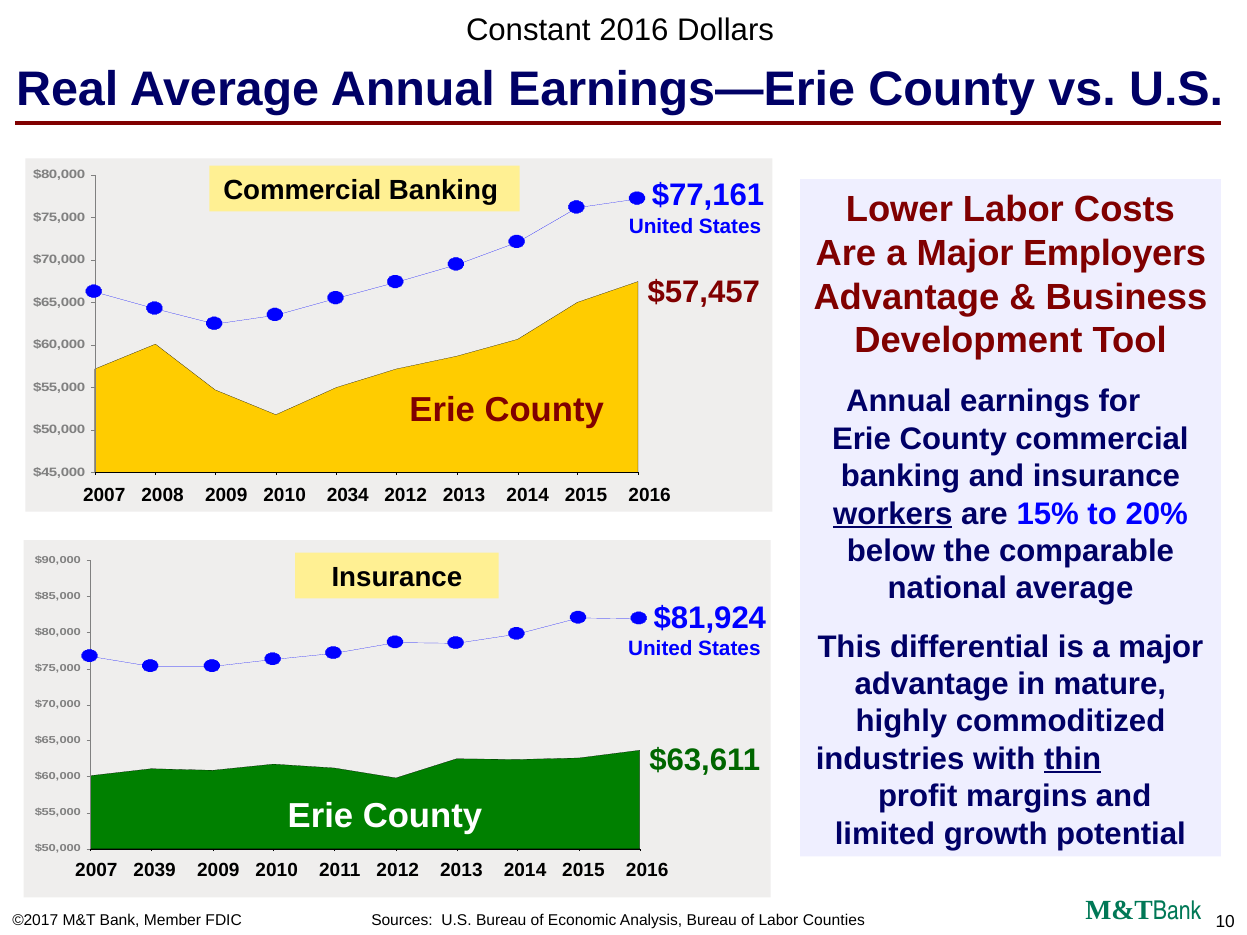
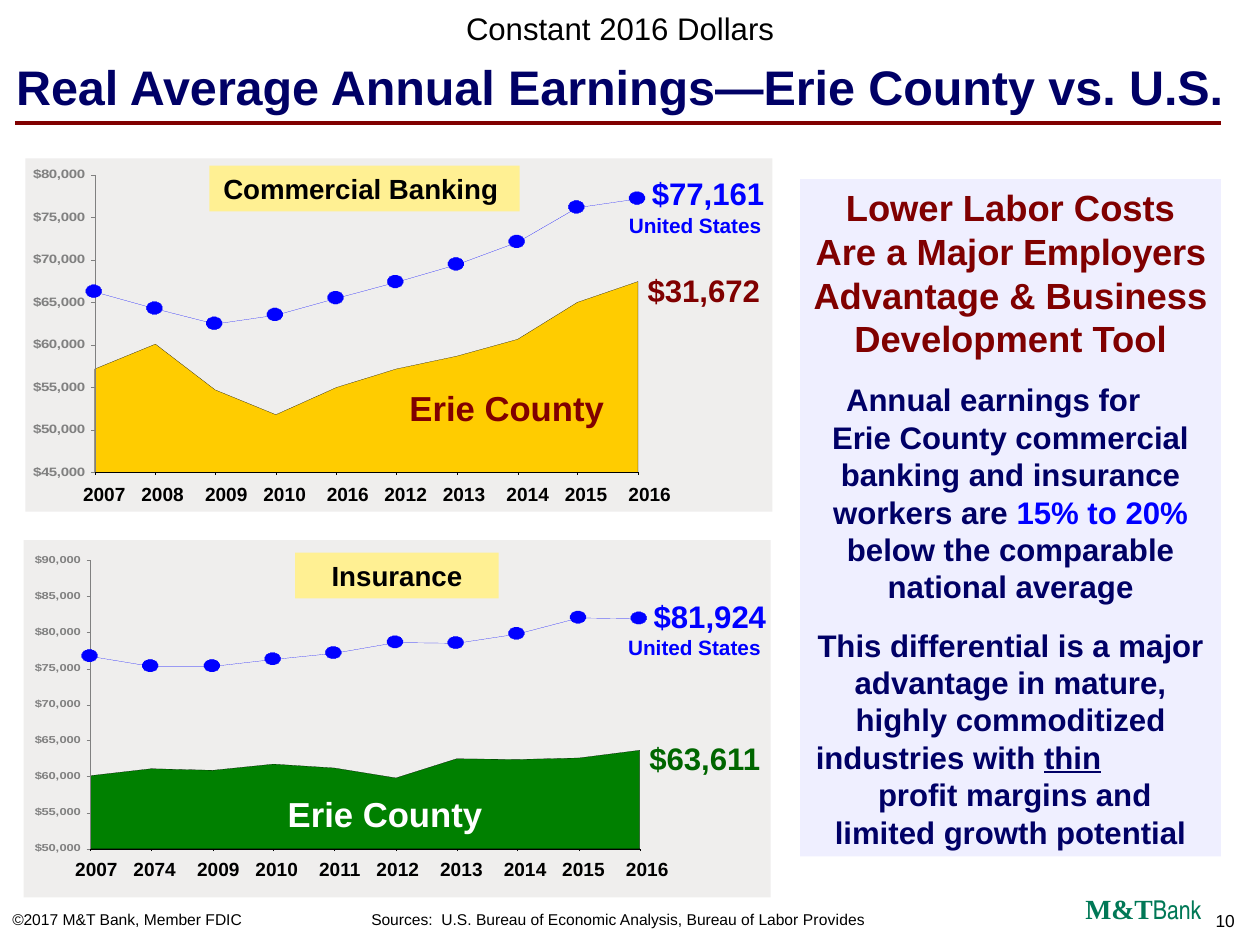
$57,457: $57,457 -> $31,672
2010 2034: 2034 -> 2016
workers underline: present -> none
2039: 2039 -> 2074
Counties: Counties -> Provides
